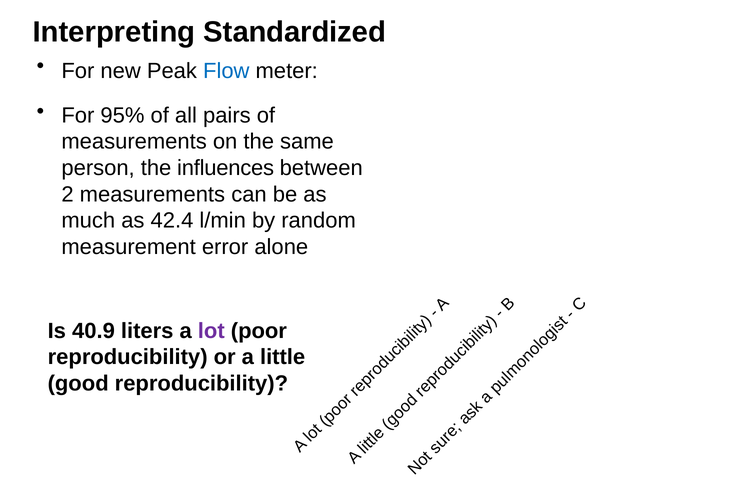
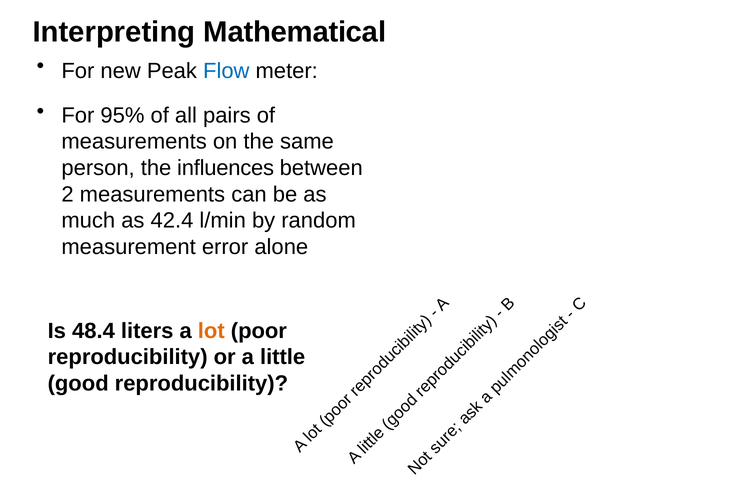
Standardized: Standardized -> Mathematical
40.9: 40.9 -> 48.4
lot colour: purple -> orange
